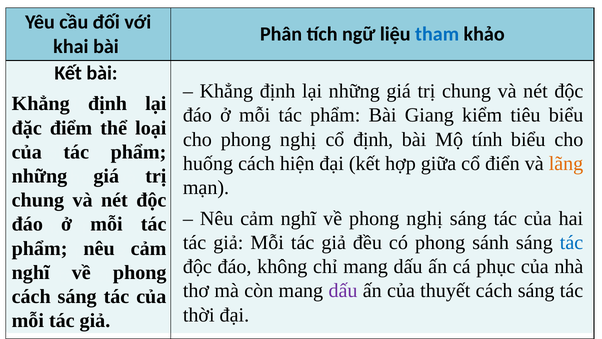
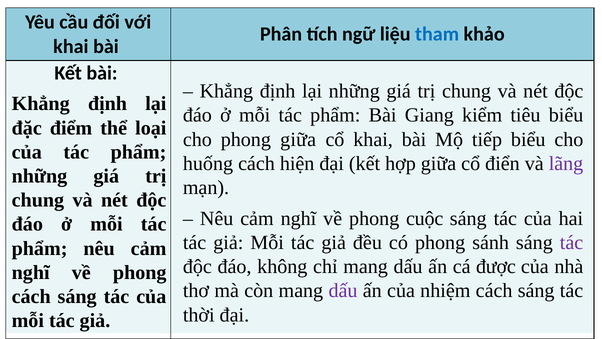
cho phong nghị: nghị -> giữa
cổ định: định -> khai
tính: tính -> tiếp
lãng colour: orange -> purple
về phong nghị: nghị -> cuộc
tác at (572, 242) colour: blue -> purple
phục: phục -> được
thuyết: thuyết -> nhiệm
